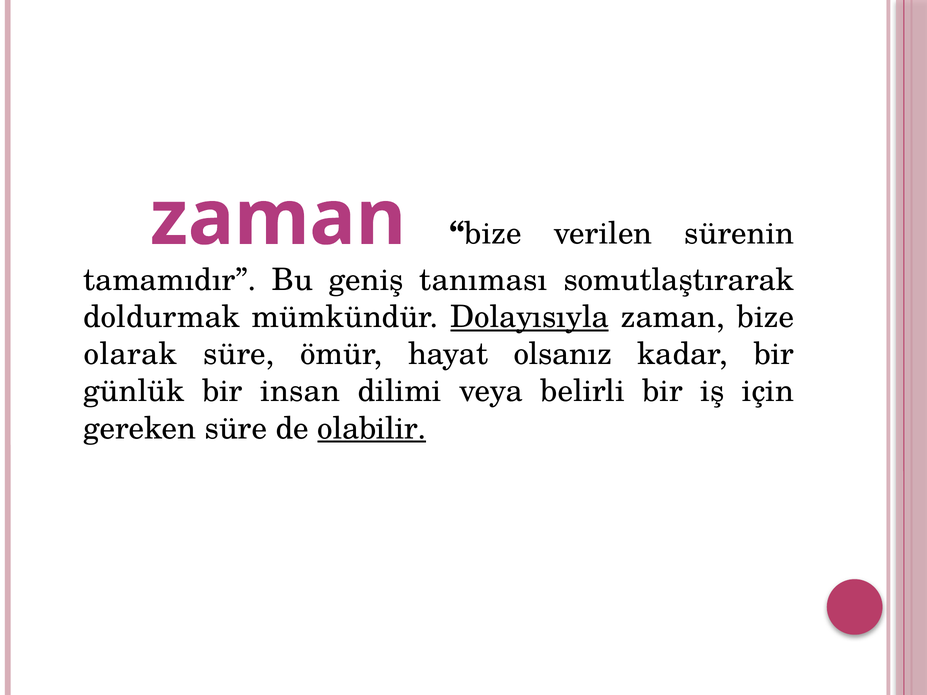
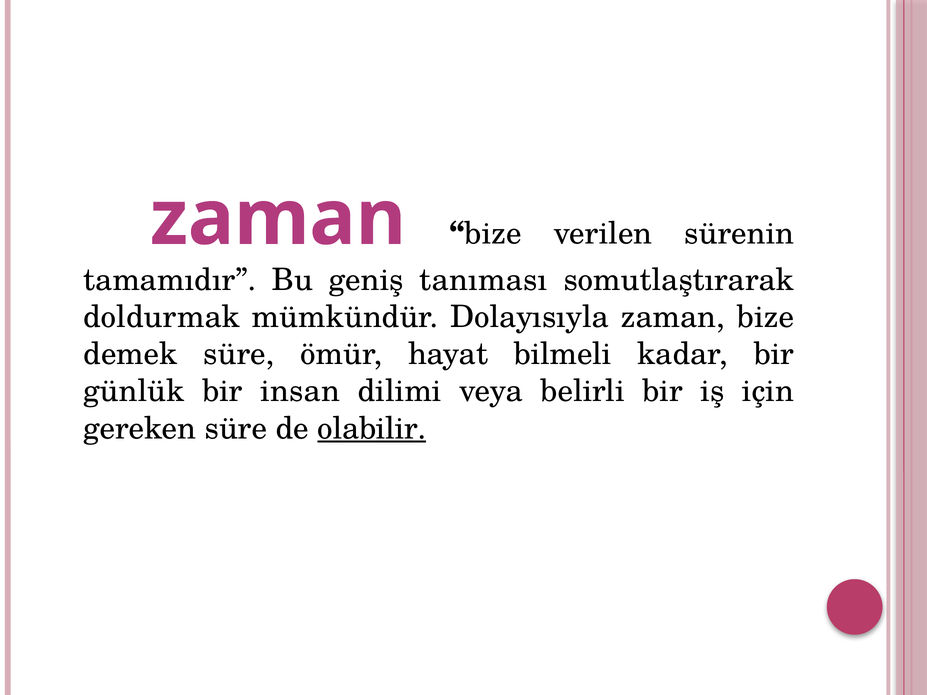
Dolayısıyla underline: present -> none
olarak: olarak -> demek
olsanız: olsanız -> bilmeli
